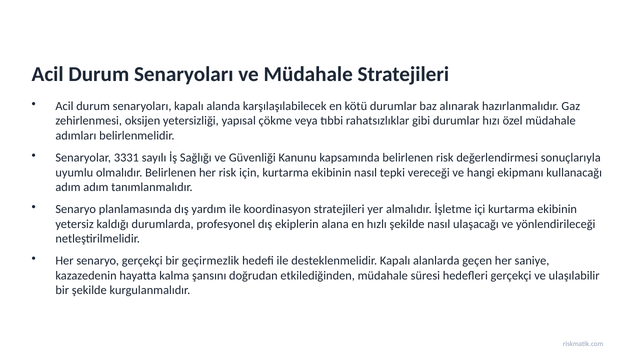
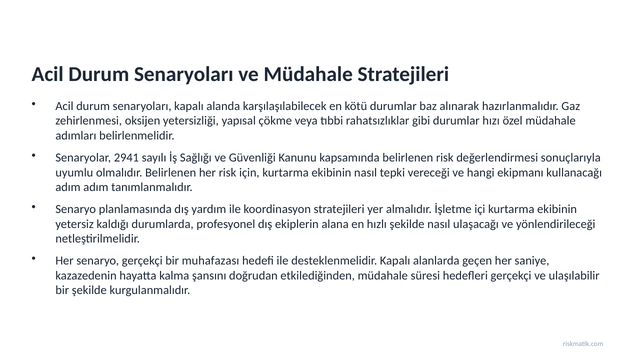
3331: 3331 -> 2941
geçirmezlik: geçirmezlik -> muhafazası
